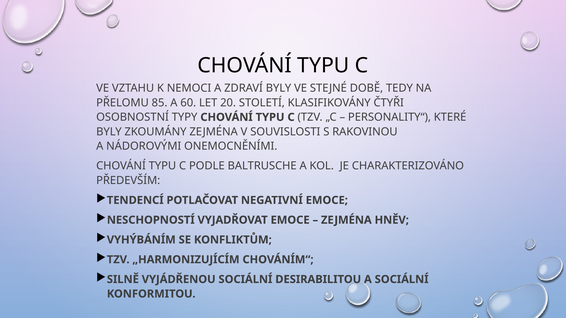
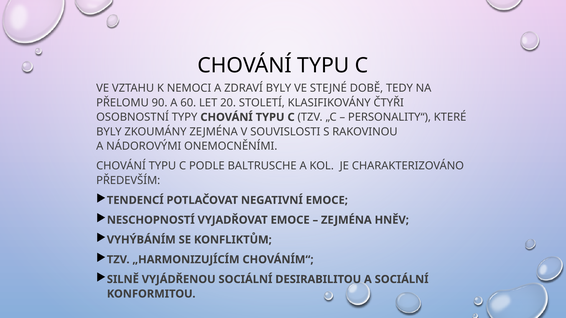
85: 85 -> 90
